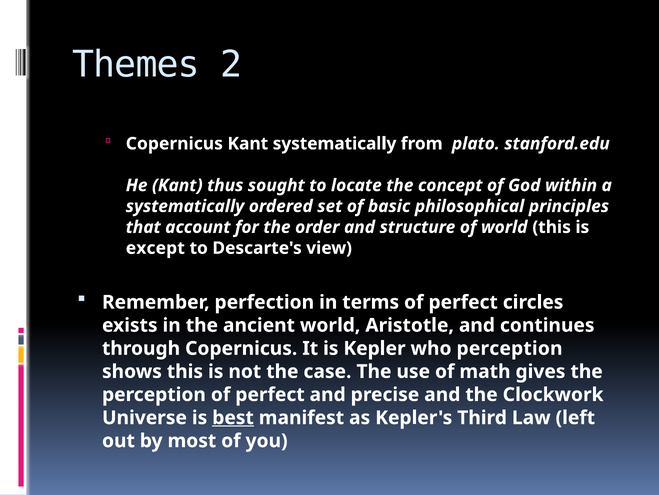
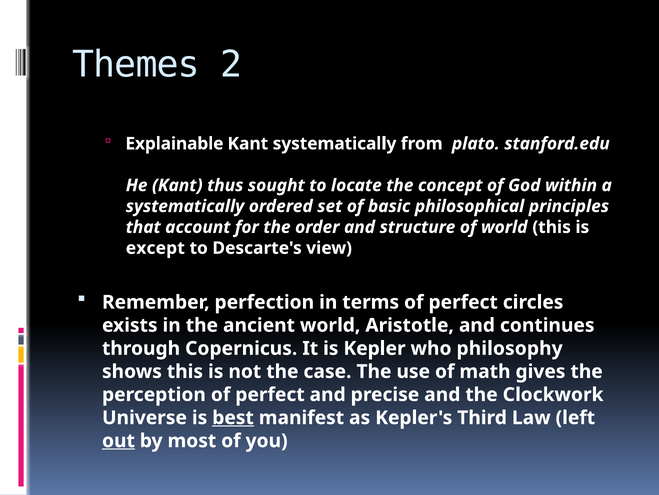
Copernicus at (174, 143): Copernicus -> Explainable
who perception: perception -> philosophy
out underline: none -> present
